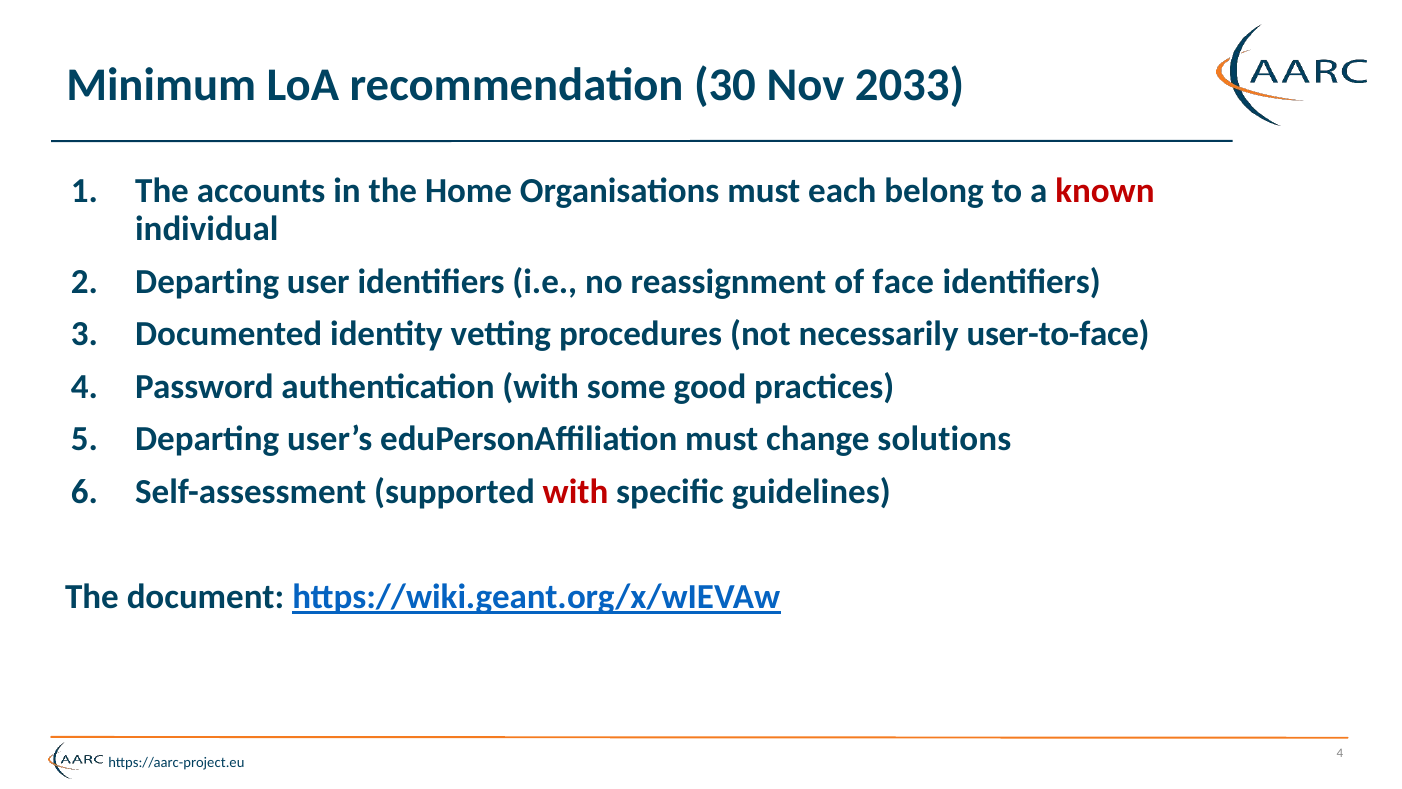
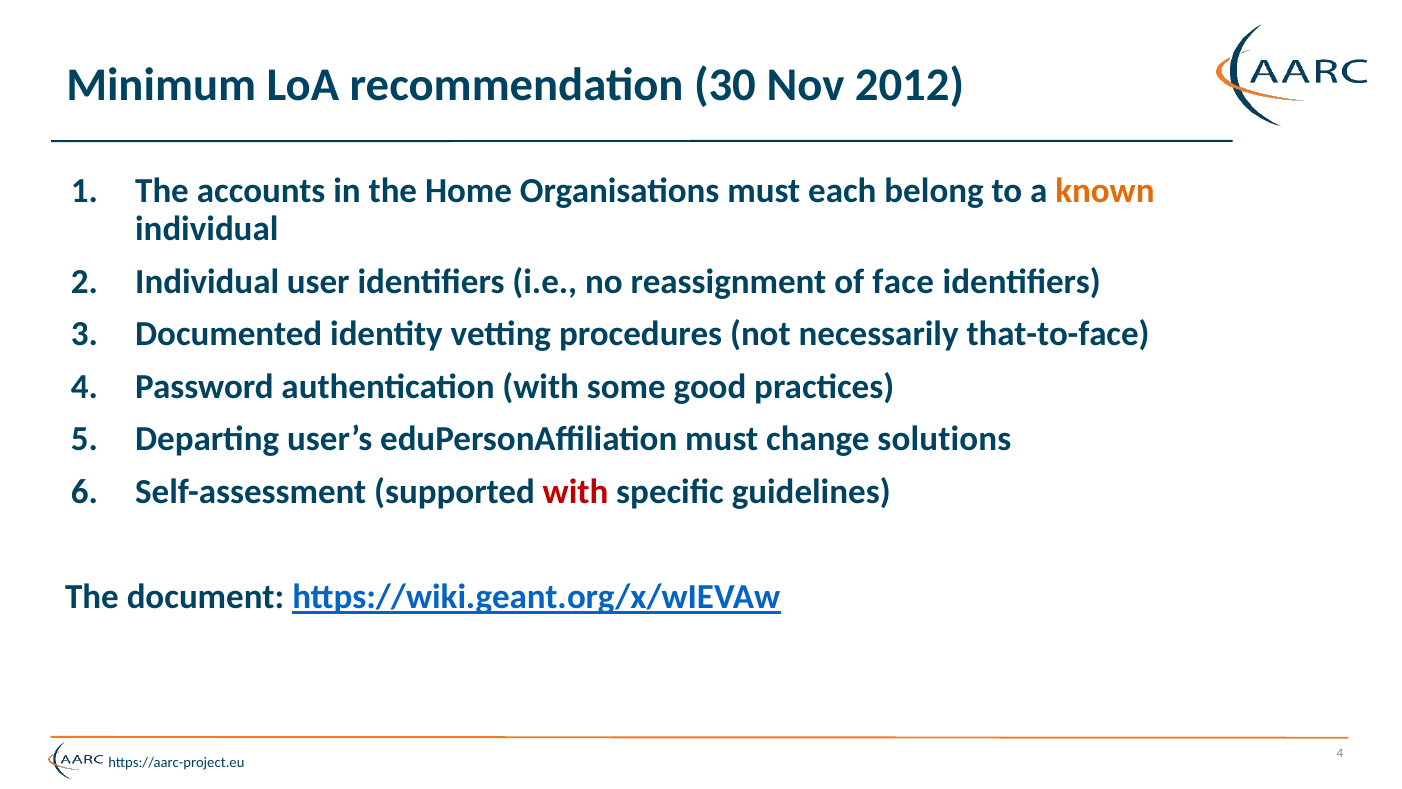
2033: 2033 -> 2012
known colour: red -> orange
Departing at (207, 282): Departing -> Individual
user-to-face: user-to-face -> that-to-face
